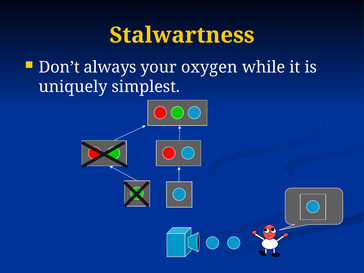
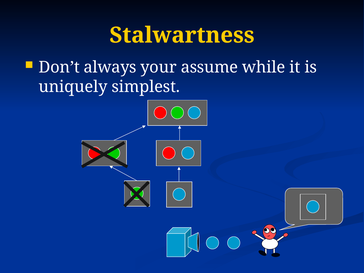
oxygen: oxygen -> assume
